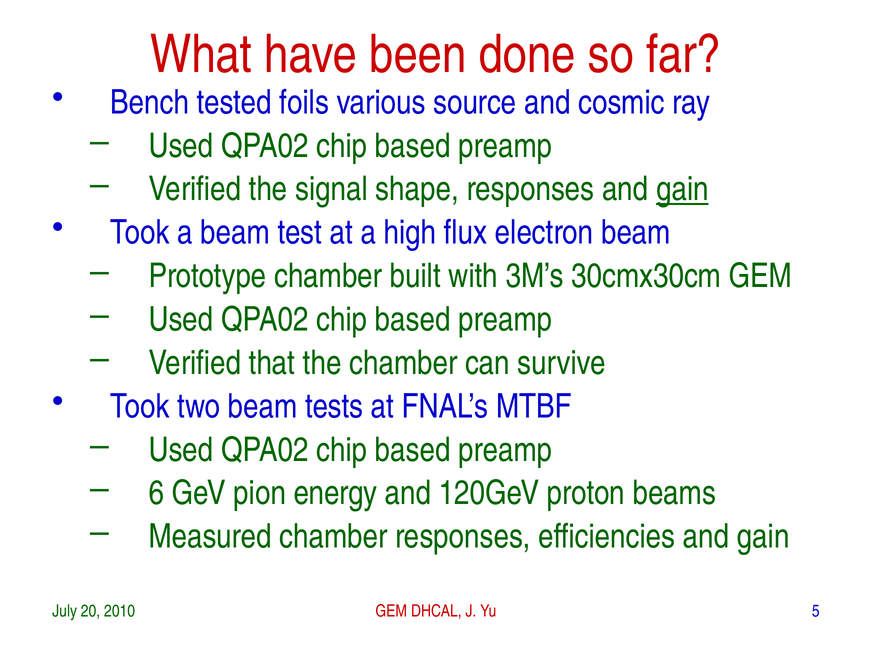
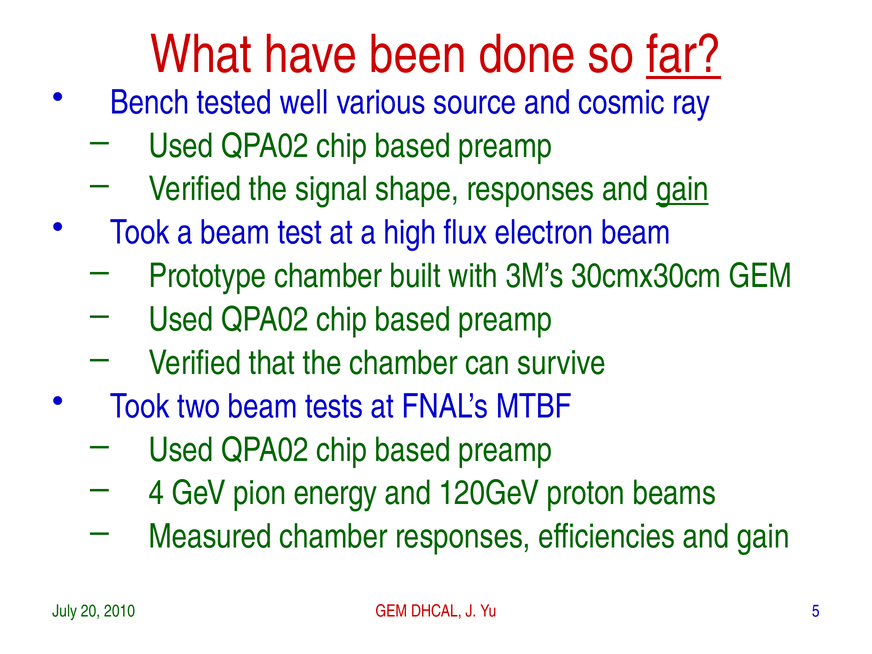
far underline: none -> present
foils: foils -> well
6: 6 -> 4
